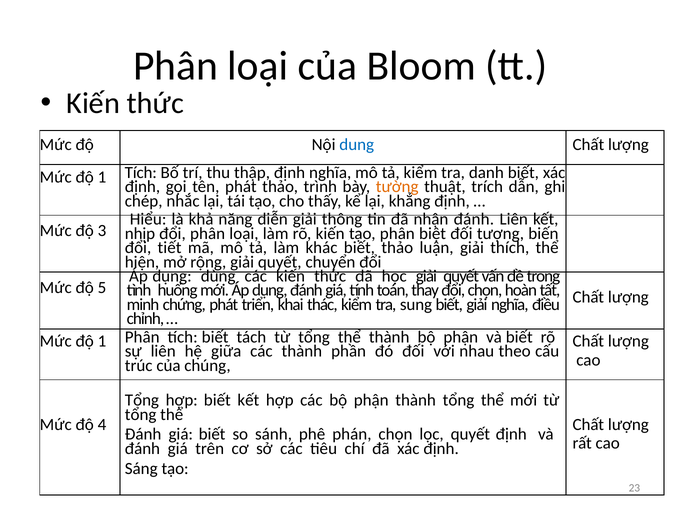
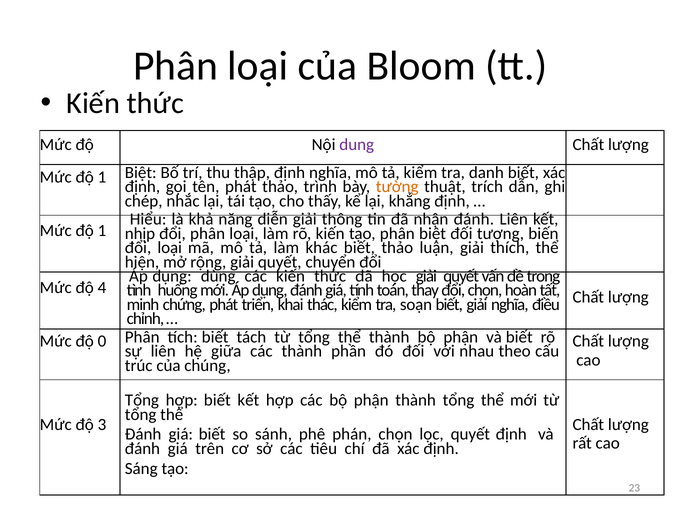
dung colour: blue -> purple
1 Tích: Tích -> Biệt
3 at (102, 231): 3 -> 1
đổi tiết: tiết -> loại
5: 5 -> 4
sung: sung -> soạn
1 at (102, 341): 1 -> 0
4: 4 -> 3
